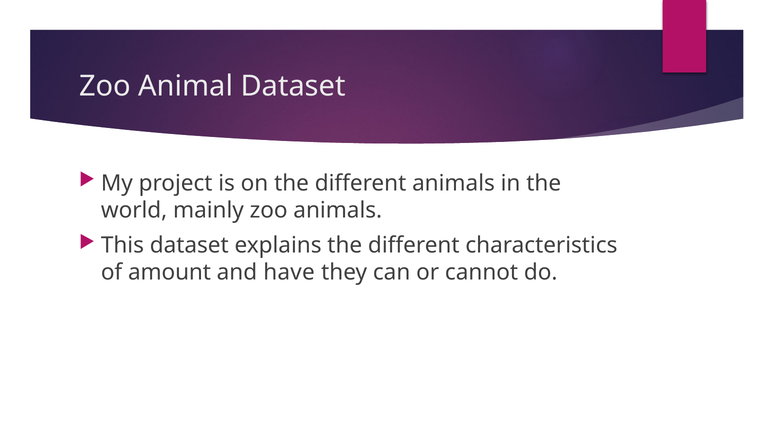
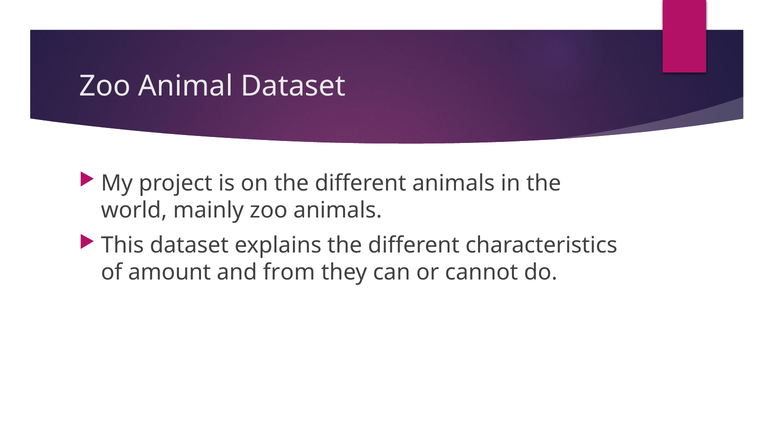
have: have -> from
